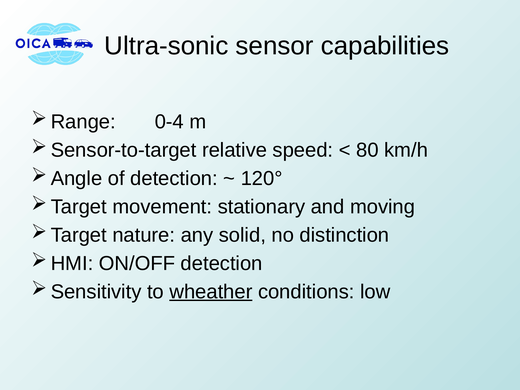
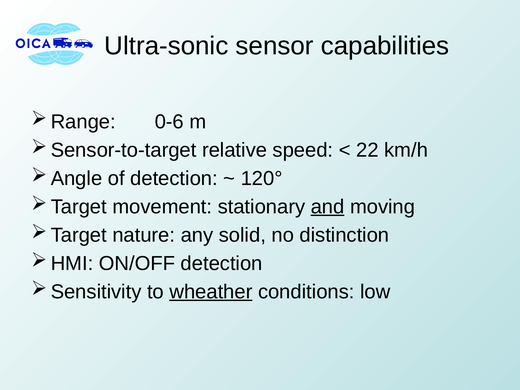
0-4: 0-4 -> 0-6
80: 80 -> 22
and underline: none -> present
